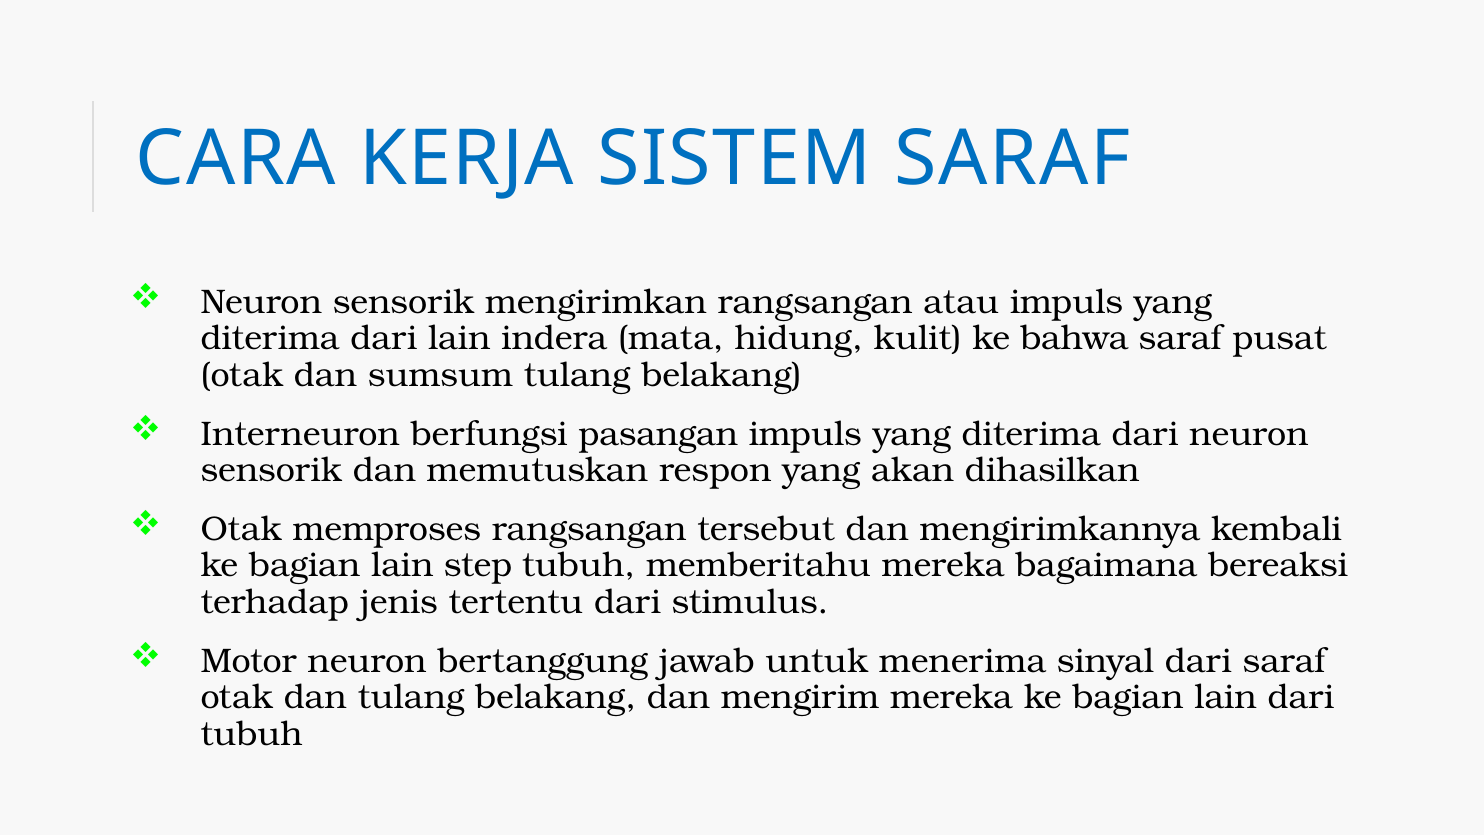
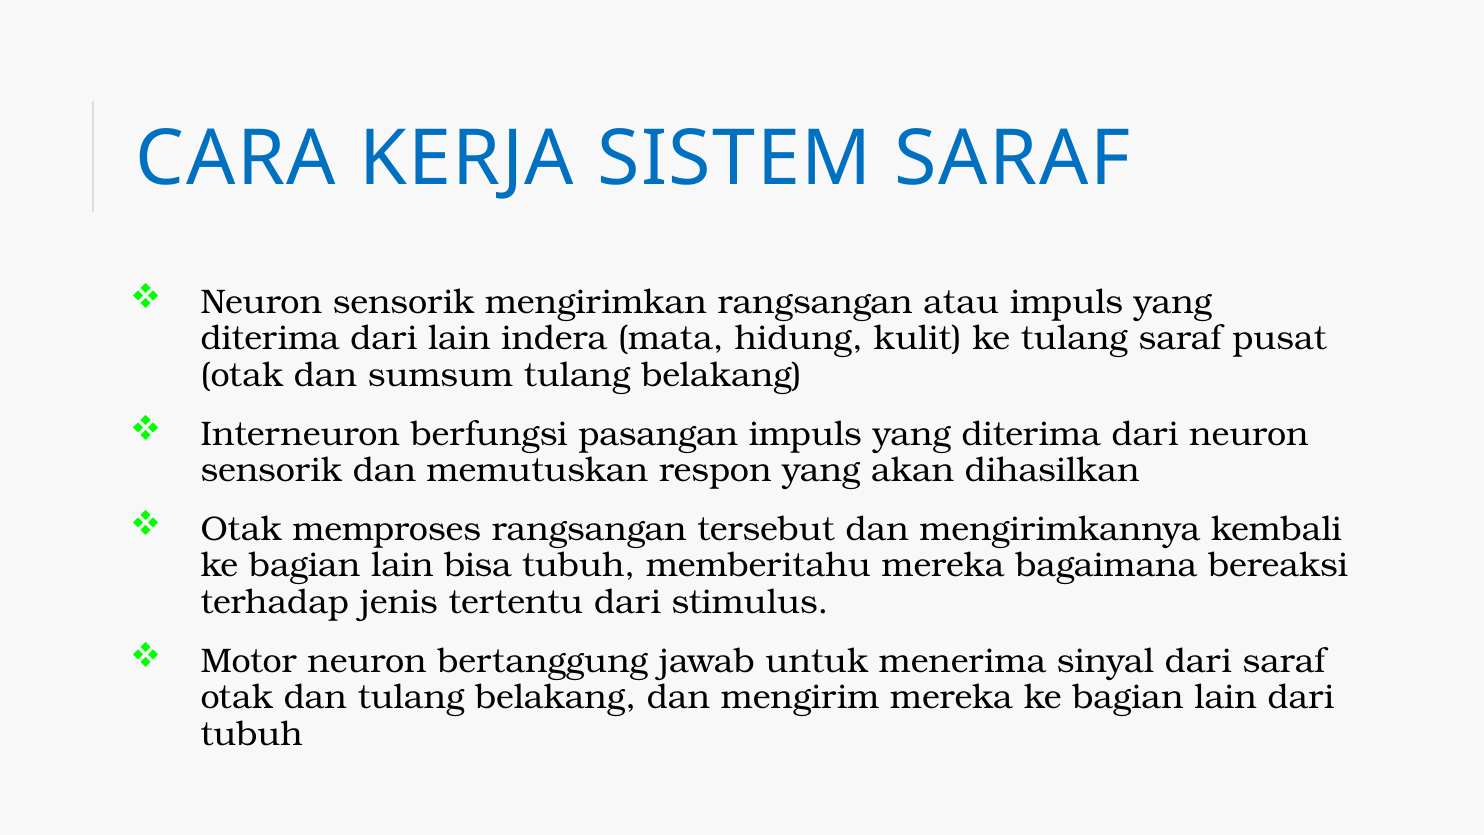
ke bahwa: bahwa -> tulang
step: step -> bisa
